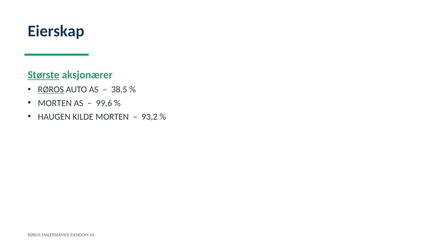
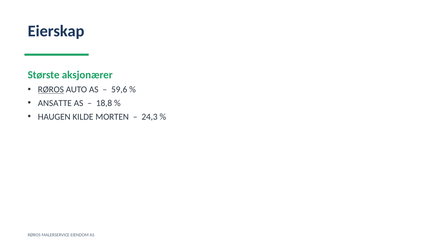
Største underline: present -> none
38,5: 38,5 -> 59,6
MORTEN at (55, 103): MORTEN -> ANSATTE
99,6: 99,6 -> 18,8
93,2: 93,2 -> 24,3
